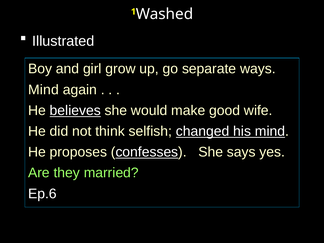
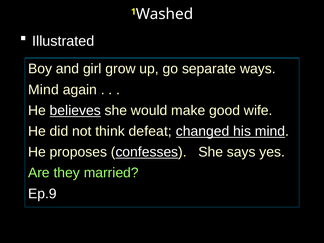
selfish: selfish -> defeat
Ep.6: Ep.6 -> Ep.9
